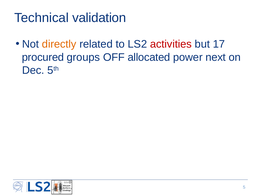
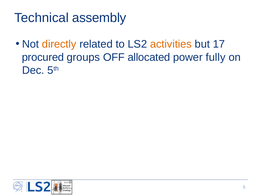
validation: validation -> assembly
activities colour: red -> orange
next: next -> fully
